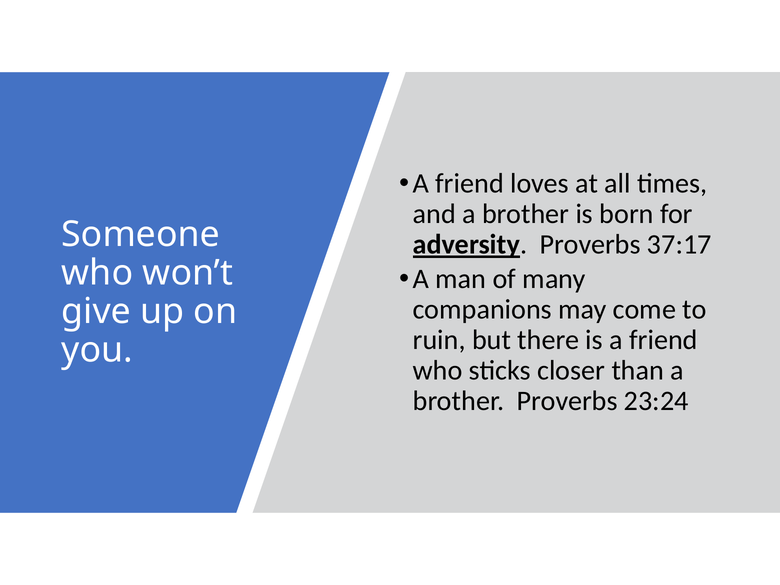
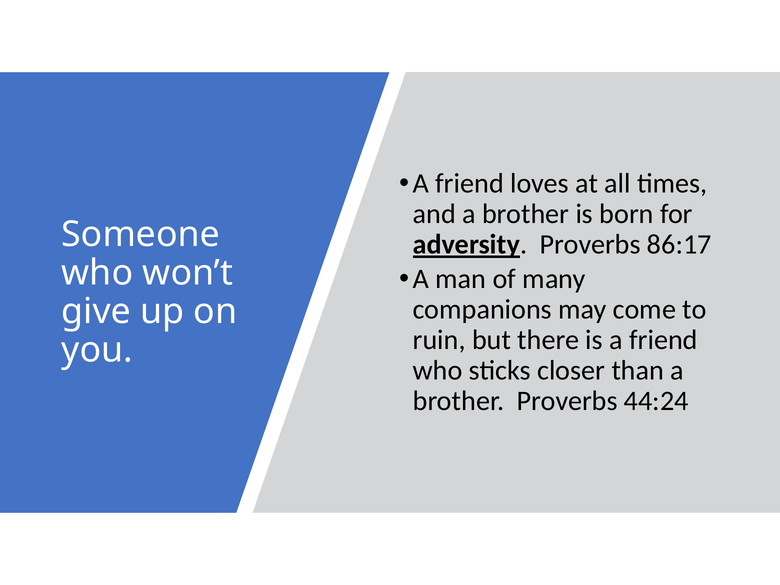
37:17: 37:17 -> 86:17
23:24: 23:24 -> 44:24
